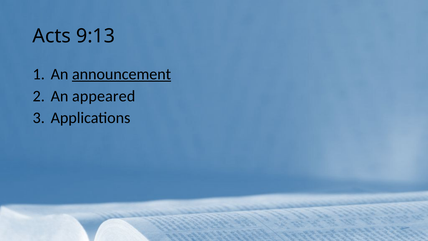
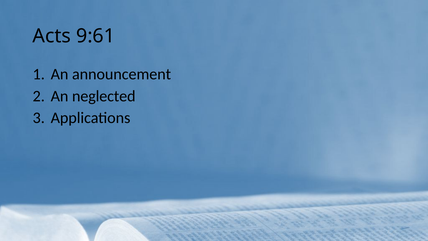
9:13: 9:13 -> 9:61
announcement underline: present -> none
appeared: appeared -> neglected
